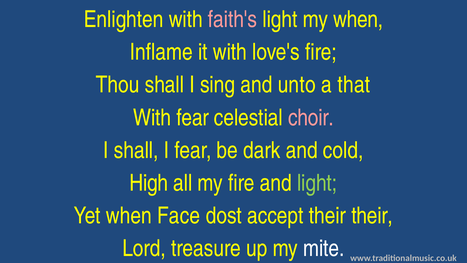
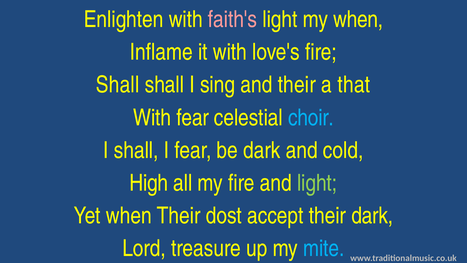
Thou at (118, 85): Thou -> Shall
and unto: unto -> their
choir colour: pink -> light blue
when Face: Face -> Their
their their: their -> dark
mite colour: white -> light blue
